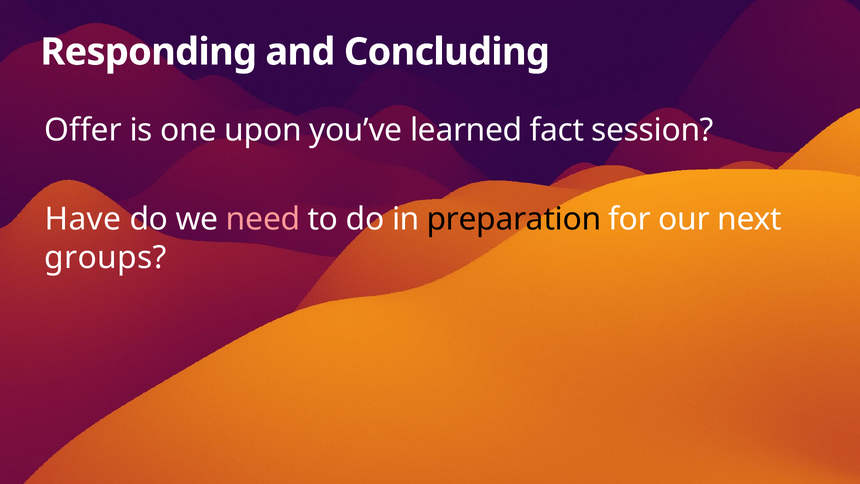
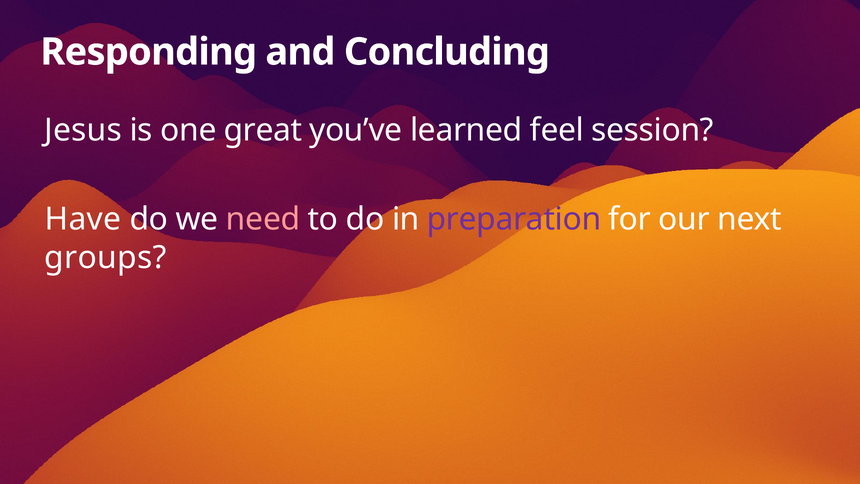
Offer: Offer -> Jesus
upon: upon -> great
fact: fact -> feel
preparation colour: black -> purple
